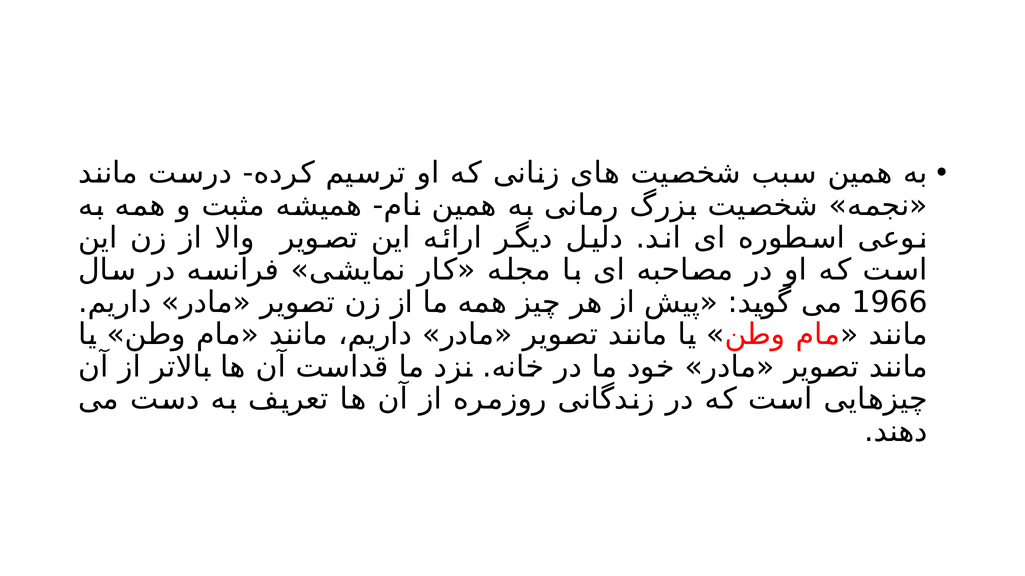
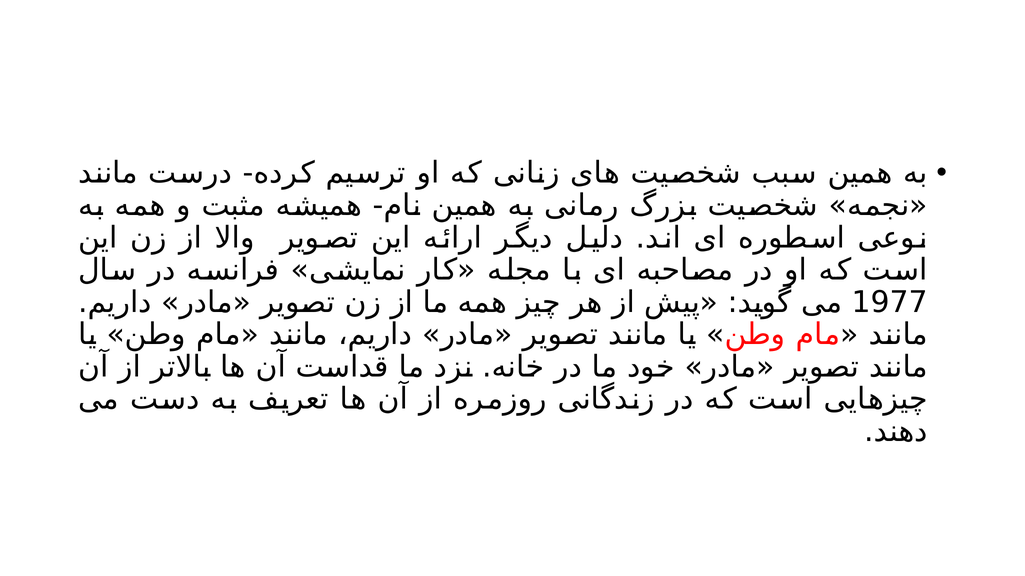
1966: 1966 -> 1977
